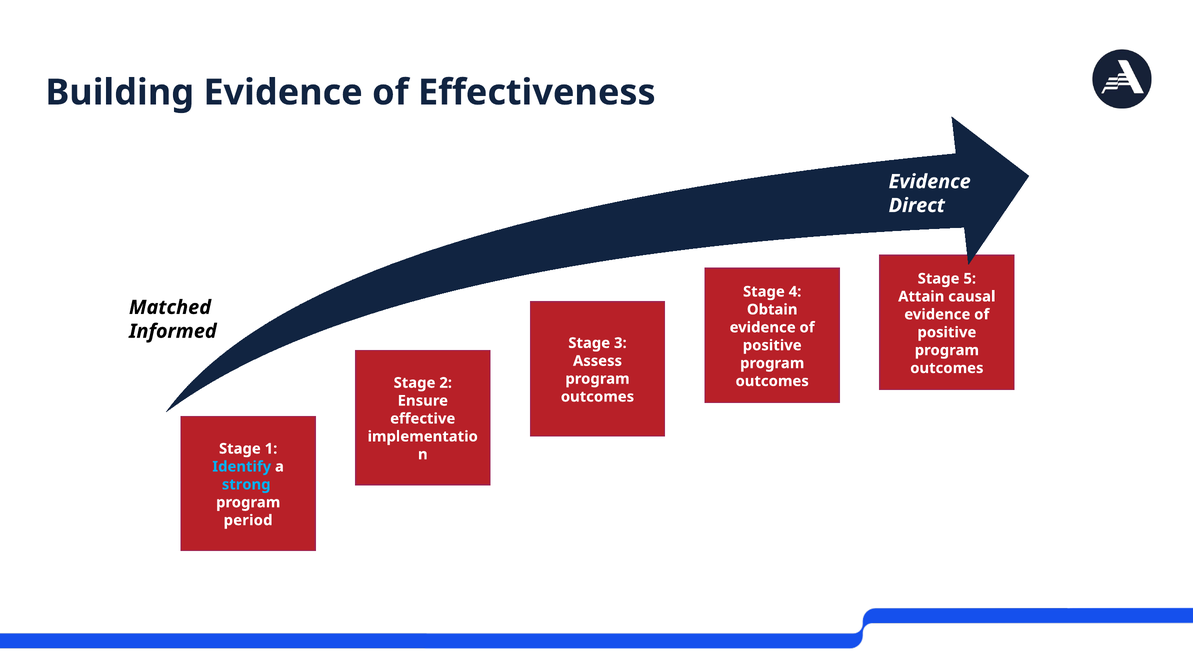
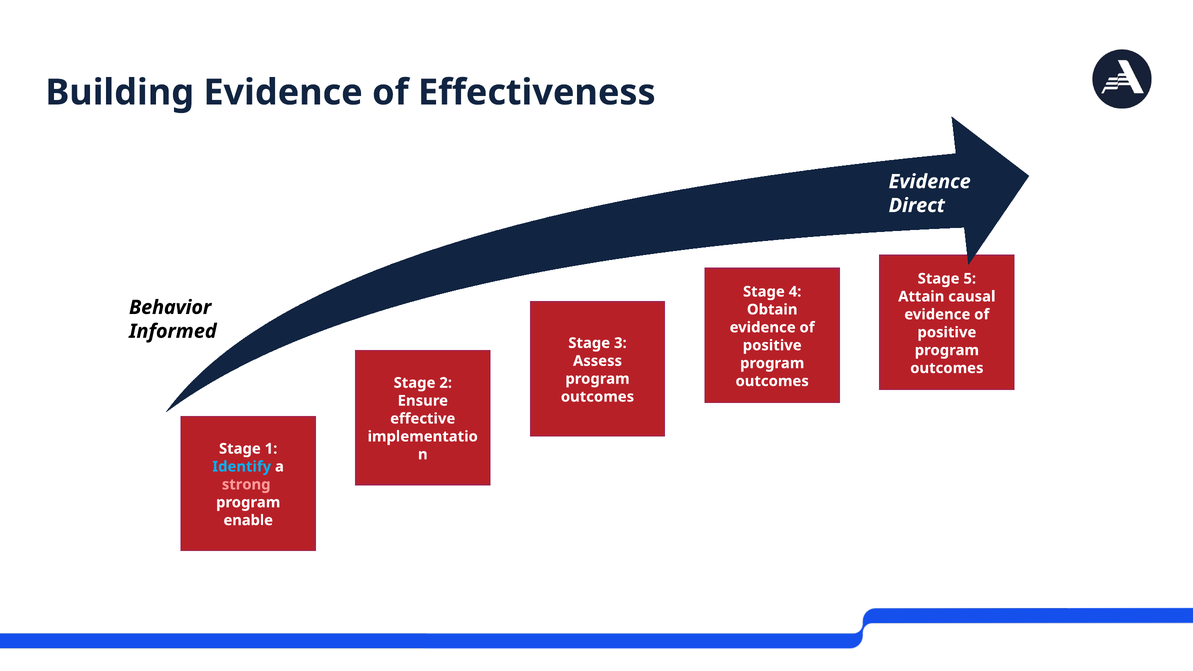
Matched: Matched -> Behavior
strong colour: light blue -> pink
period: period -> enable
